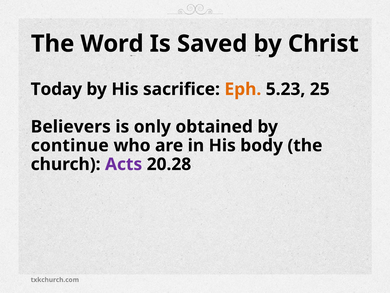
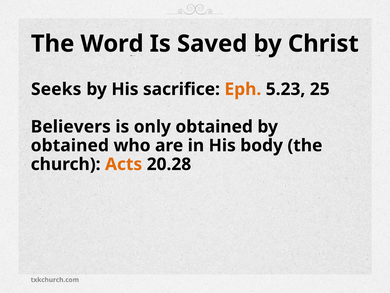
Today: Today -> Seeks
continue at (70, 145): continue -> obtained
Acts colour: purple -> orange
